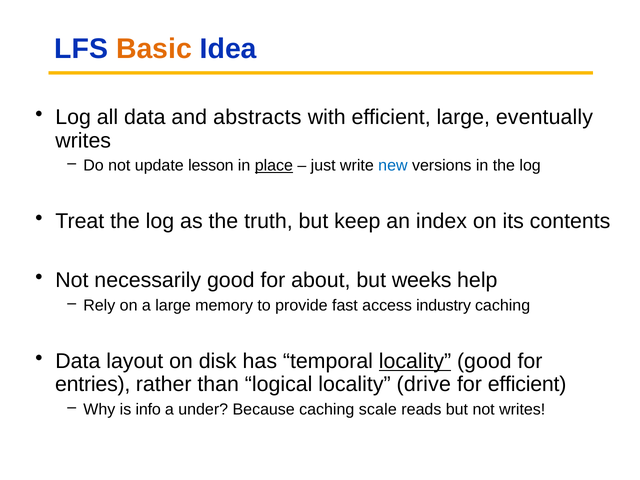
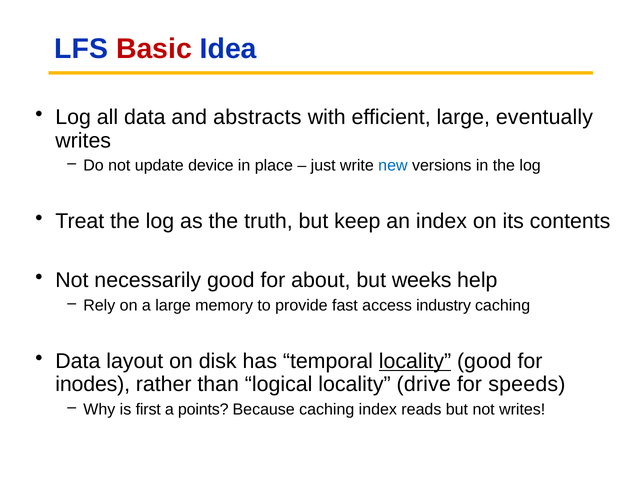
Basic colour: orange -> red
lesson: lesson -> device
place underline: present -> none
entries: entries -> inodes
for efficient: efficient -> speeds
info: info -> first
under: under -> points
caching scale: scale -> index
